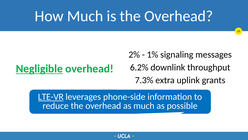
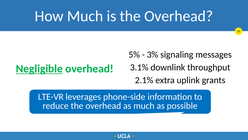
2%: 2% -> 5%
1%: 1% -> 3%
6.2%: 6.2% -> 3.1%
7.3%: 7.3% -> 2.1%
LTE-VR underline: present -> none
